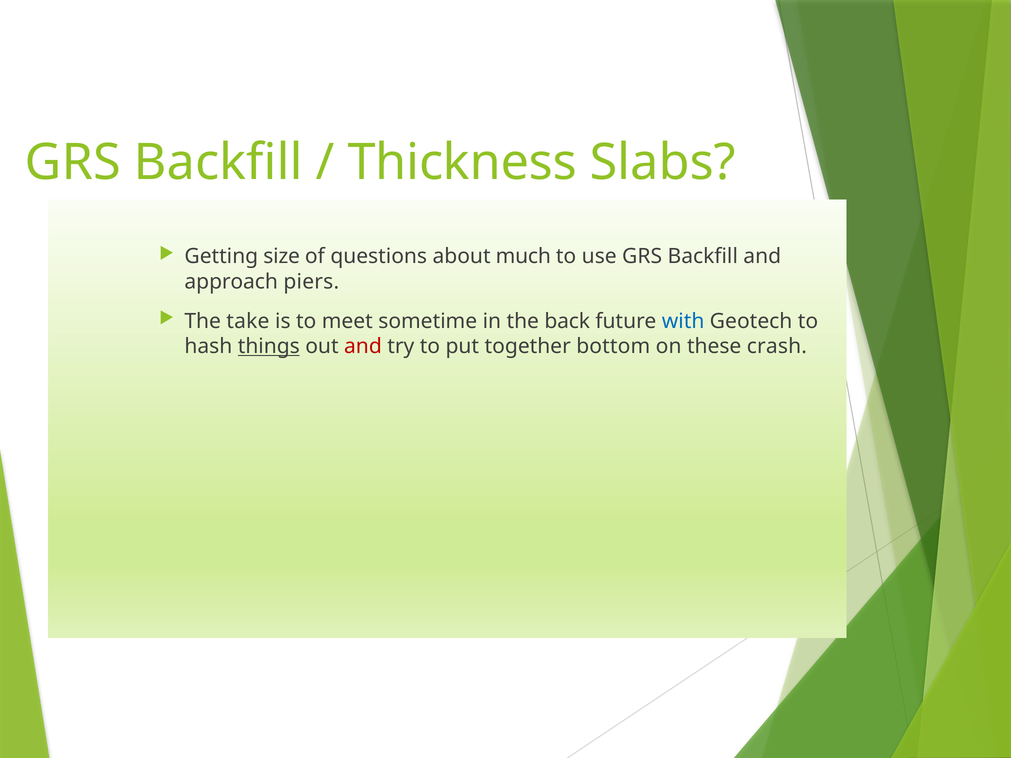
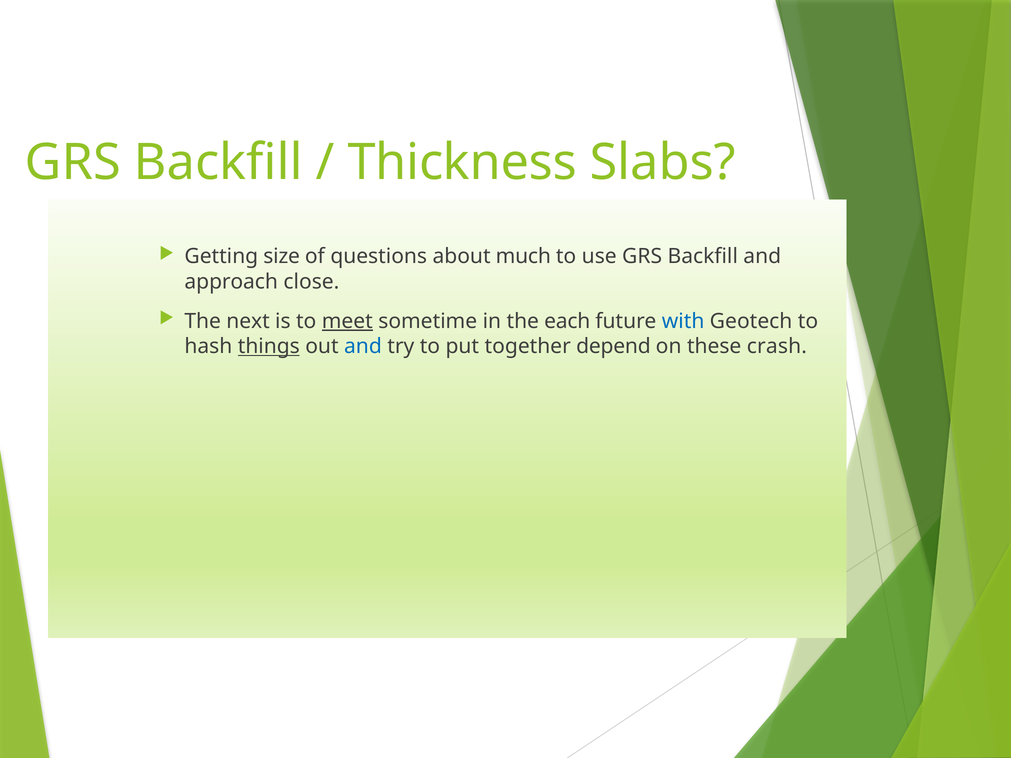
piers: piers -> close
take: take -> next
meet underline: none -> present
back: back -> each
and at (363, 346) colour: red -> blue
bottom: bottom -> depend
